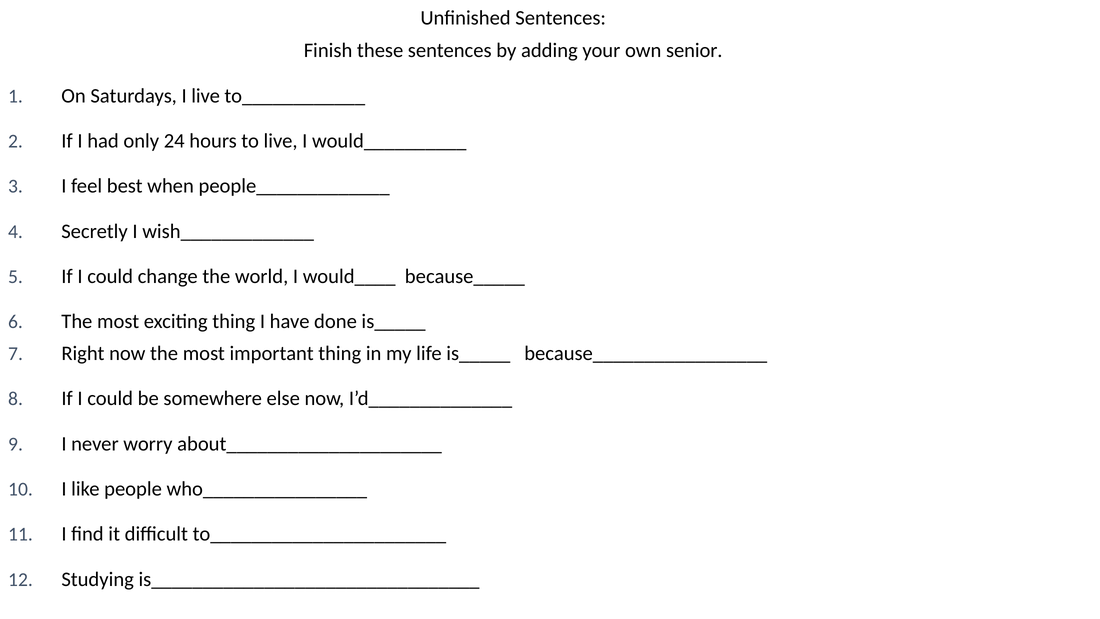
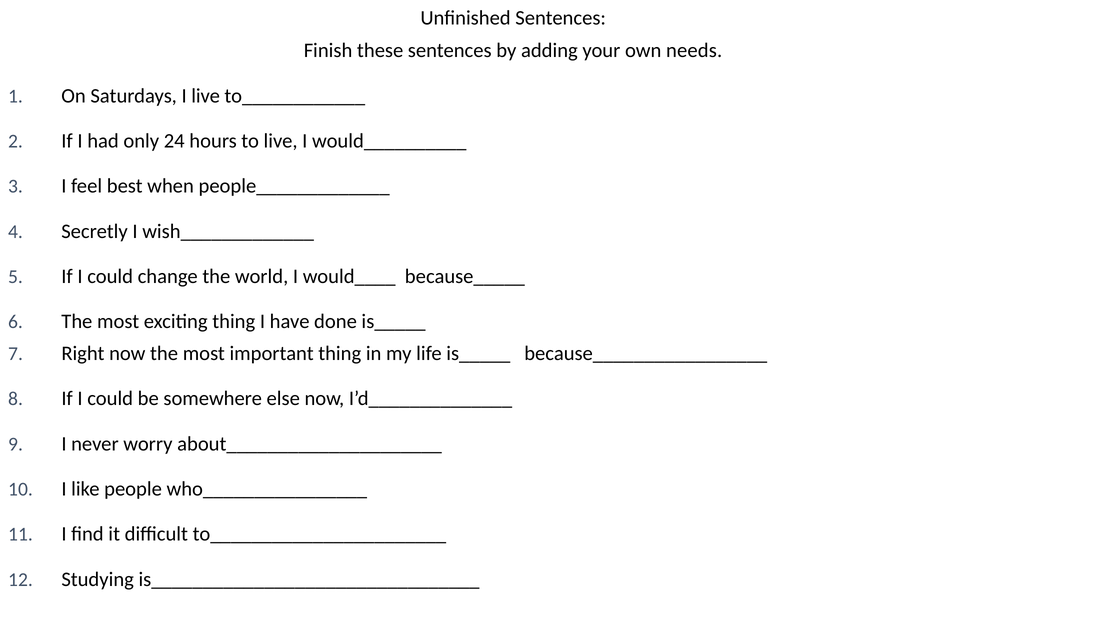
senior: senior -> needs
